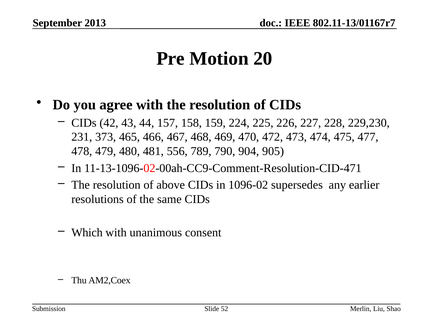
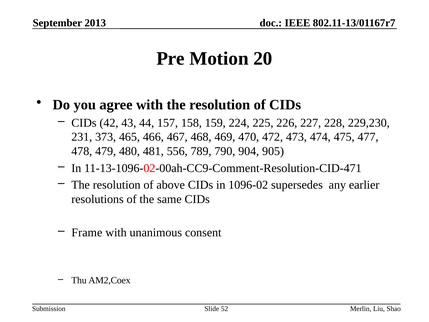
Which: Which -> Frame
